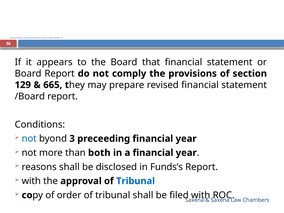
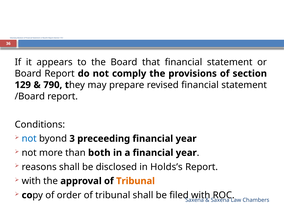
665: 665 -> 790
Funds’s: Funds’s -> Holds’s
Tribunal at (136, 181) colour: blue -> orange
